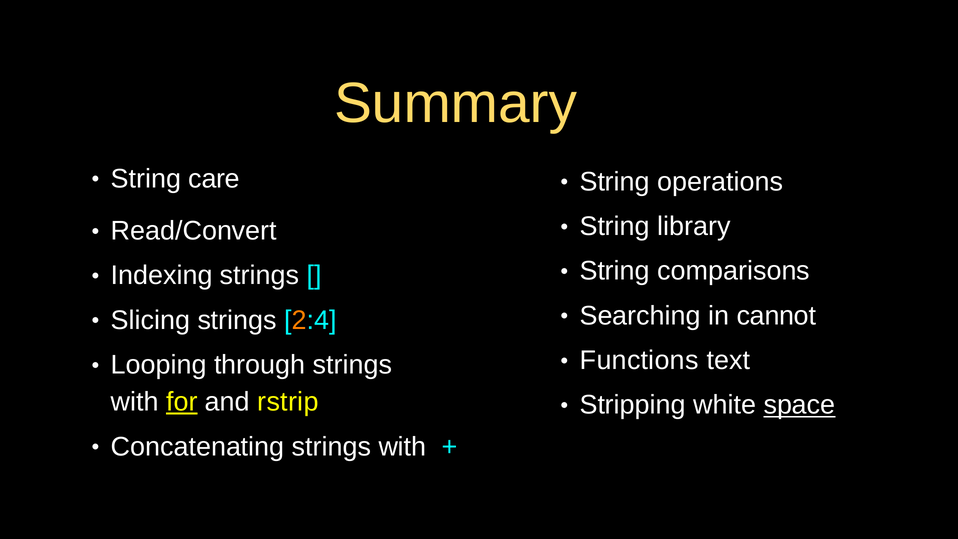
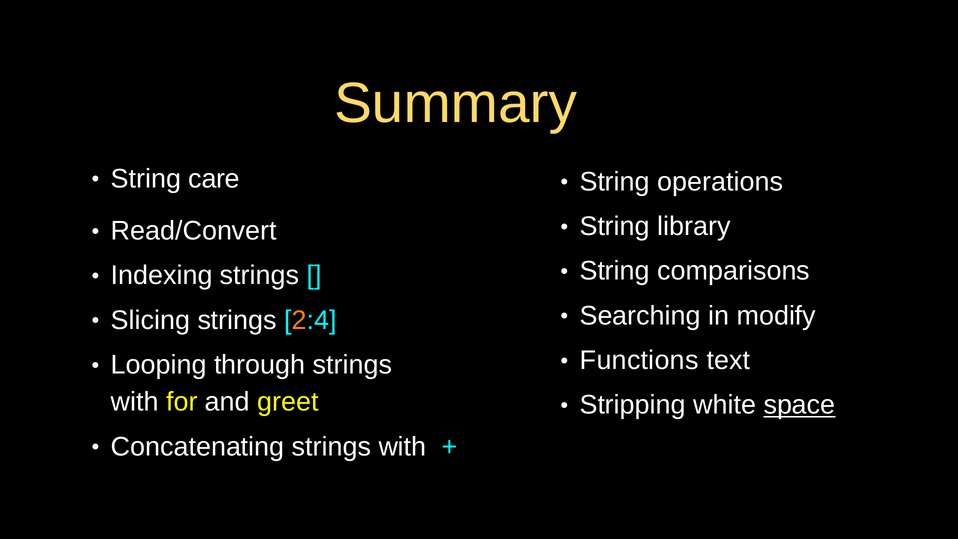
cannot: cannot -> modify
for underline: present -> none
rstrip: rstrip -> greet
